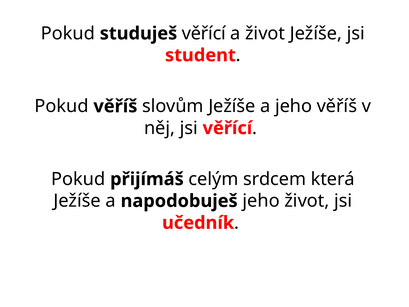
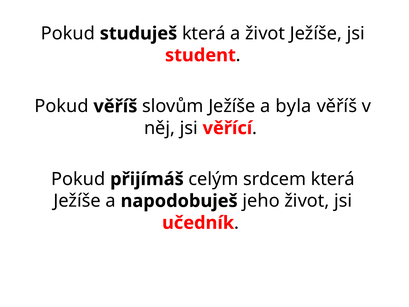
studuješ věřící: věřící -> která
a jeho: jeho -> byla
